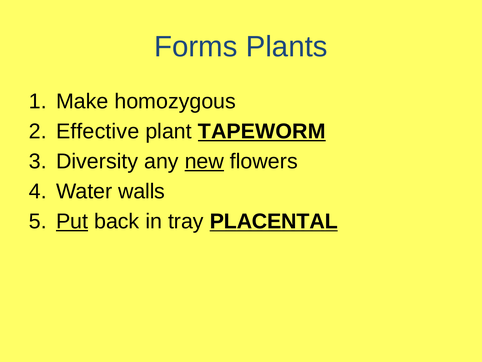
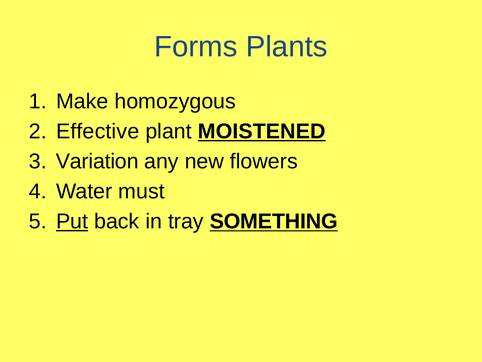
TAPEWORM: TAPEWORM -> MOISTENED
Diversity: Diversity -> Variation
new underline: present -> none
walls: walls -> must
PLACENTAL: PLACENTAL -> SOMETHING
